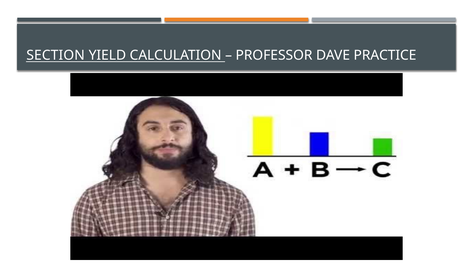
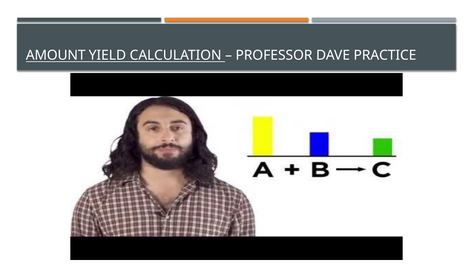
SECTION: SECTION -> AMOUNT
